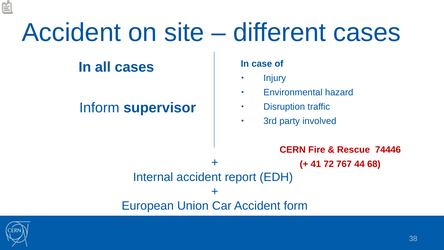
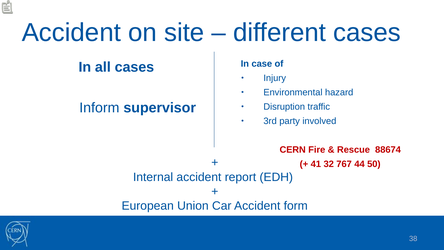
74446: 74446 -> 88674
72: 72 -> 32
68: 68 -> 50
